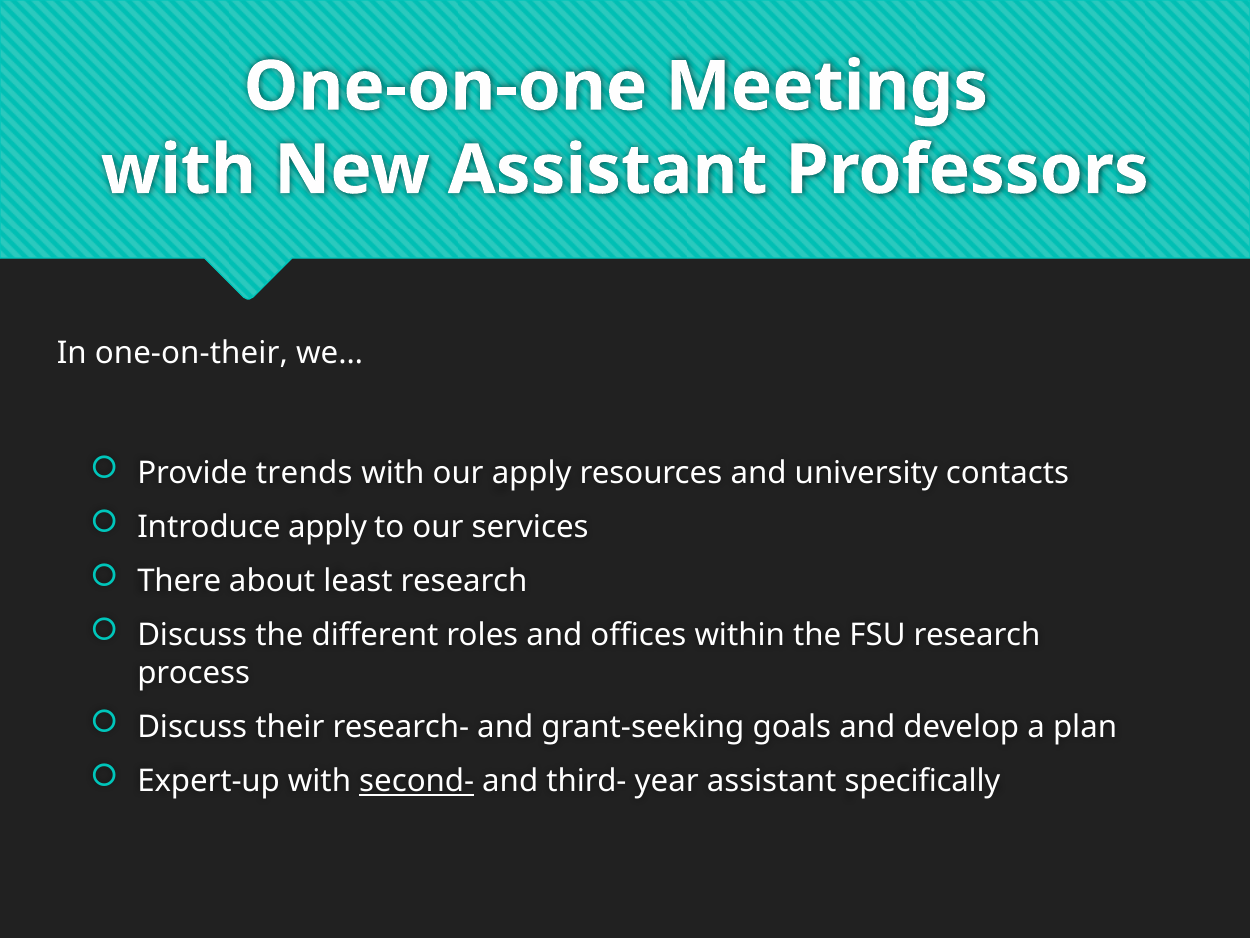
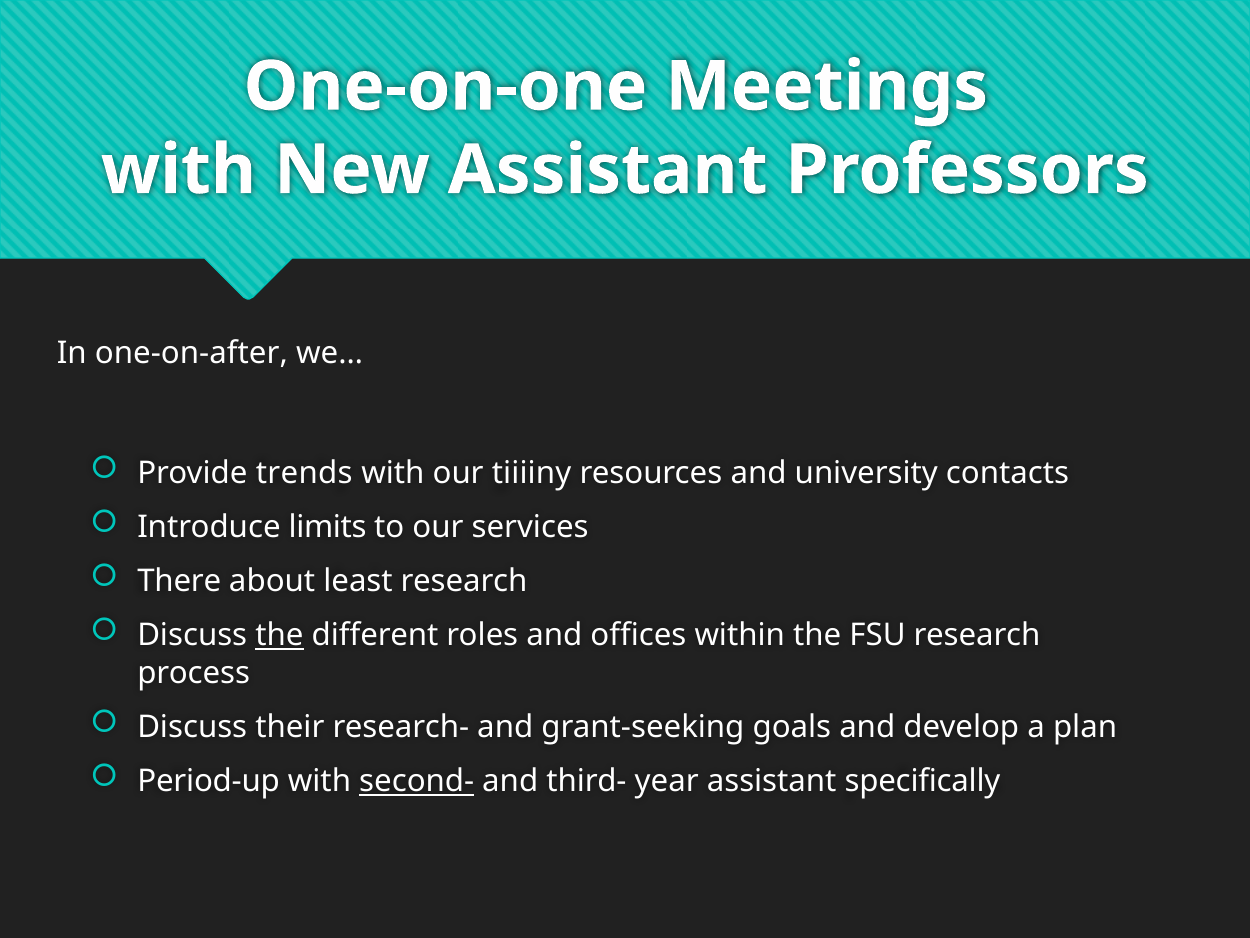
one-on-their: one-on-their -> one-on-after
our apply: apply -> tiiiiny
Introduce apply: apply -> limits
the at (279, 635) underline: none -> present
Expert-up: Expert-up -> Period-up
